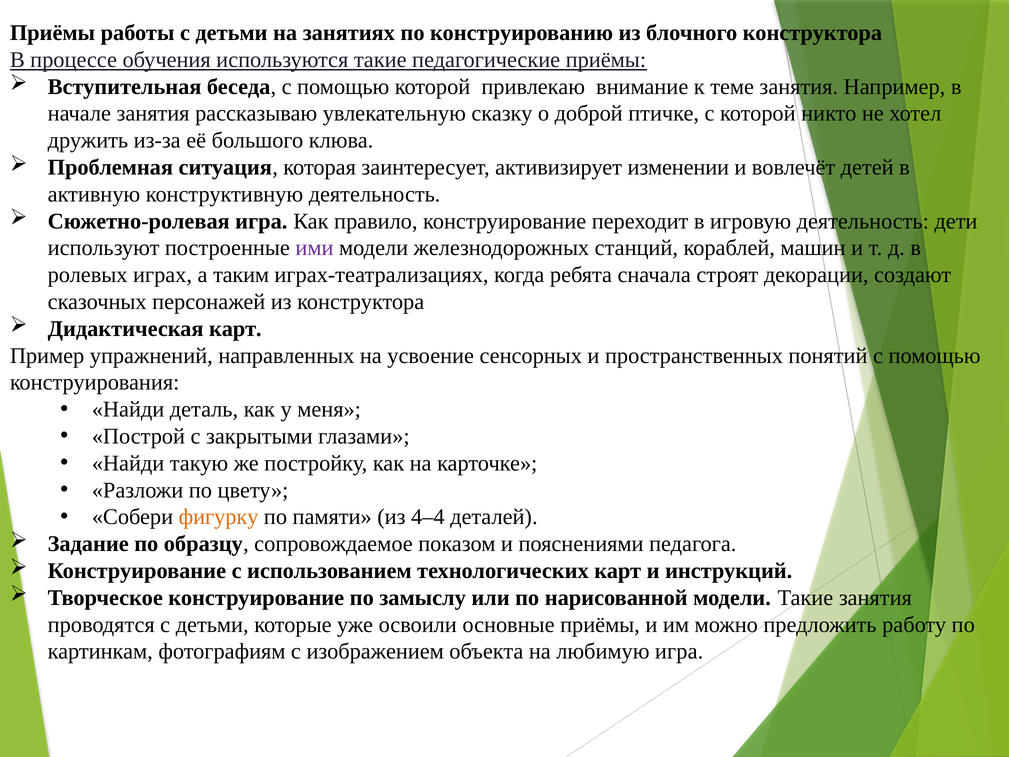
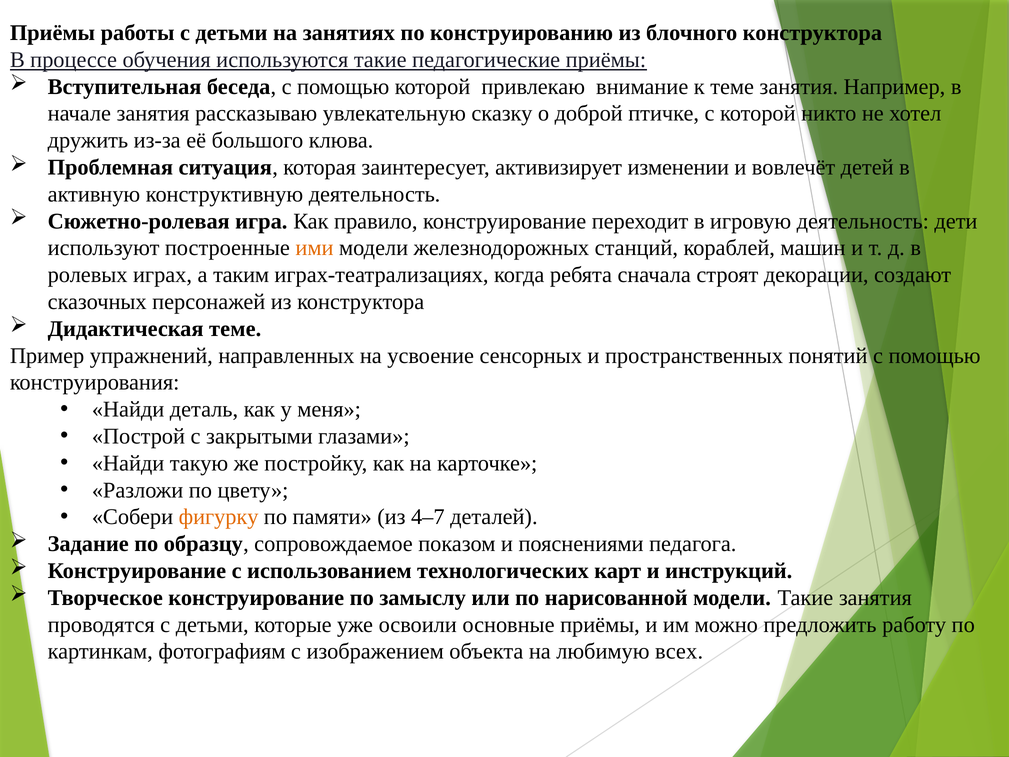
ими colour: purple -> orange
Дидактическая карт: карт -> теме
4–4: 4–4 -> 4–7
любимую игра: игра -> всех
